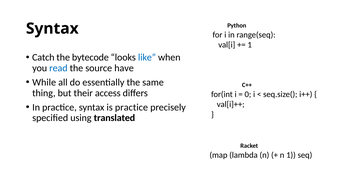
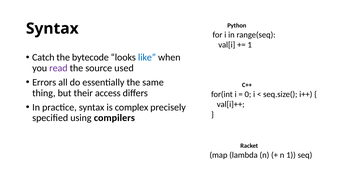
read colour: blue -> purple
have: have -> used
While: While -> Errors
is practice: practice -> complex
translated: translated -> compilers
